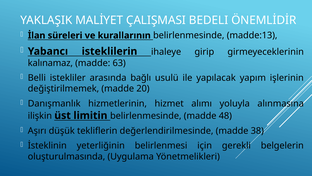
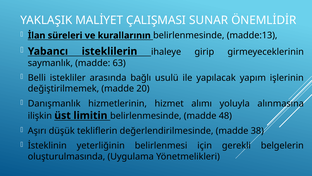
BEDELI: BEDELI -> SUNAR
kalınamaz: kalınamaz -> saymanlık
